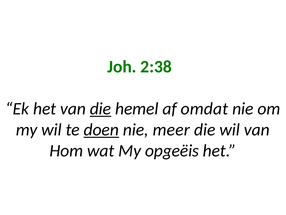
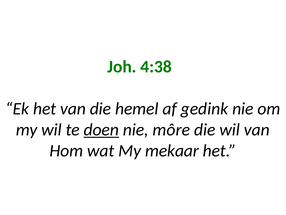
2:38: 2:38 -> 4:38
die at (100, 108) underline: present -> none
omdat: omdat -> gedink
meer: meer -> môre
opgeëis: opgeëis -> mekaar
